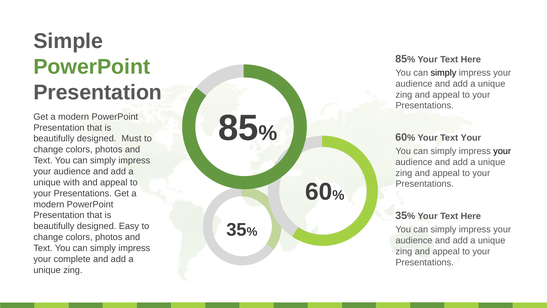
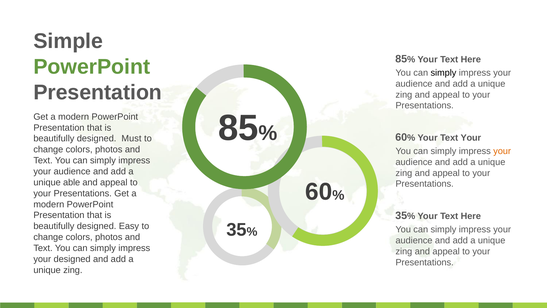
your at (502, 151) colour: black -> orange
with: with -> able
your complete: complete -> designed
